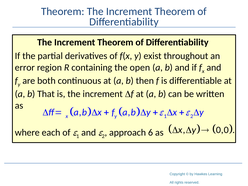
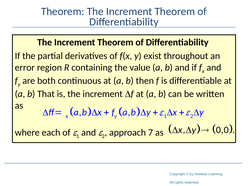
open: open -> value
6: 6 -> 7
